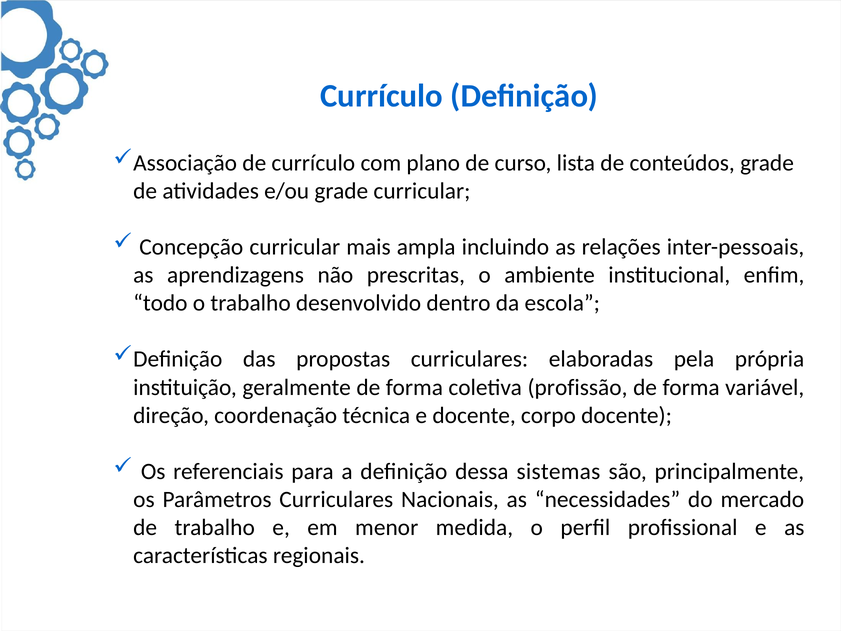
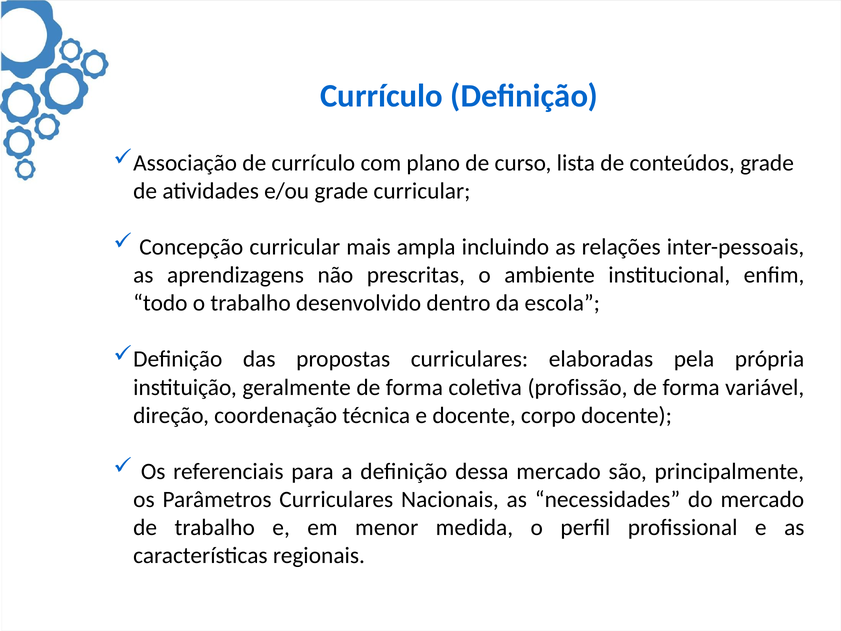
dessa sistemas: sistemas -> mercado
